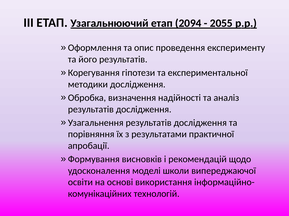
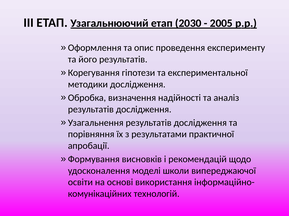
2094: 2094 -> 2030
2055: 2055 -> 2005
